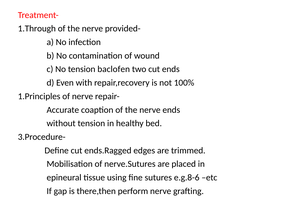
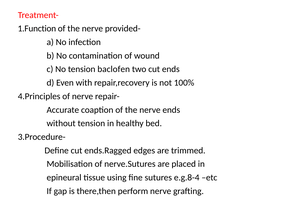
1.Through: 1.Through -> 1.Function
1.Principles: 1.Principles -> 4.Principles
e.g.8-6: e.g.8-6 -> e.g.8-4
